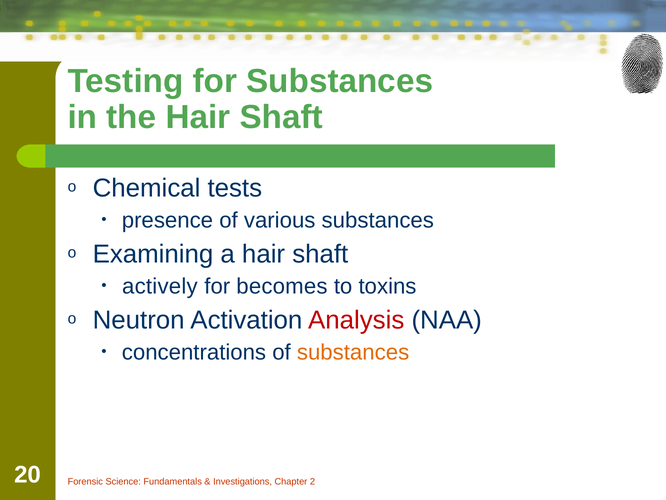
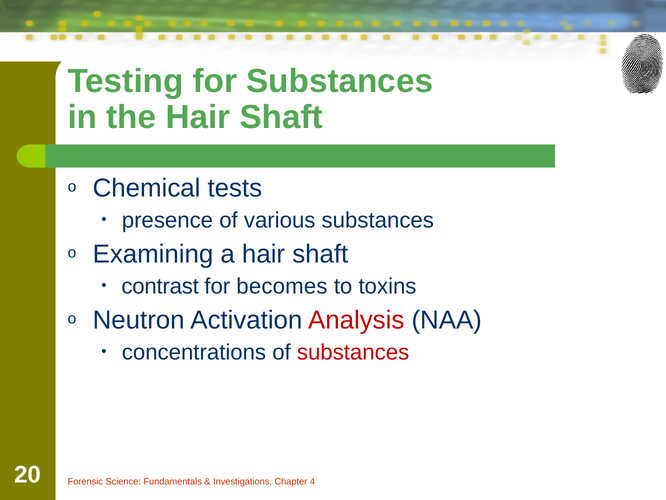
actively: actively -> contrast
substances at (353, 352) colour: orange -> red
2: 2 -> 4
